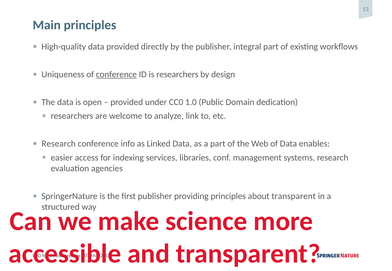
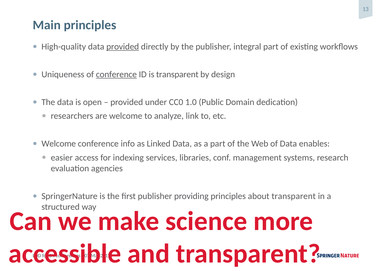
provided at (123, 47) underline: none -> present
is researchers: researchers -> transparent
Research at (59, 144): Research -> Welcome
